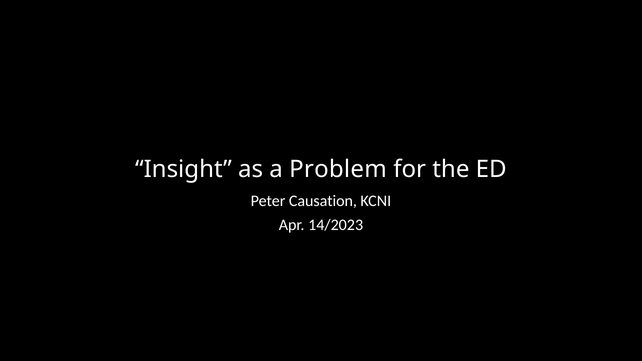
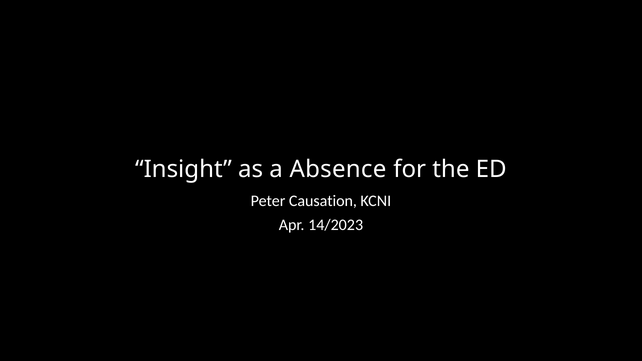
Problem: Problem -> Absence
